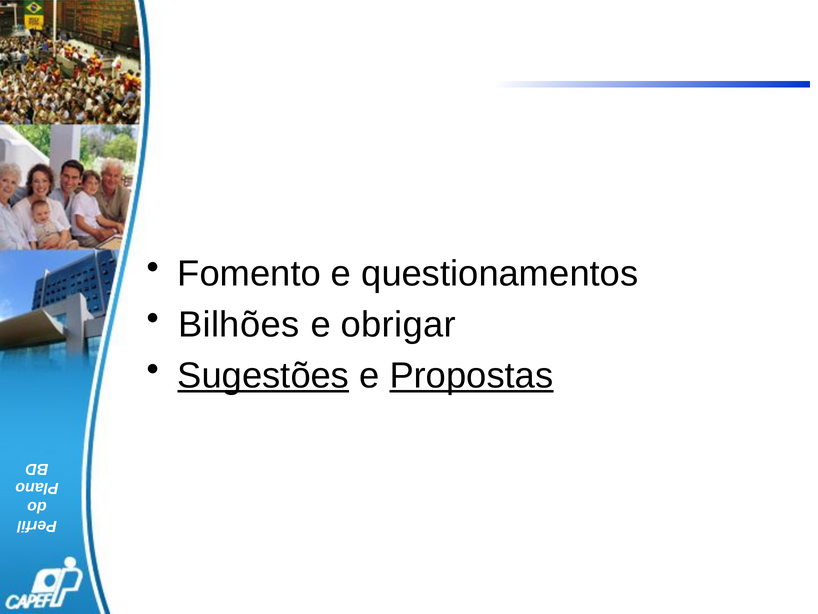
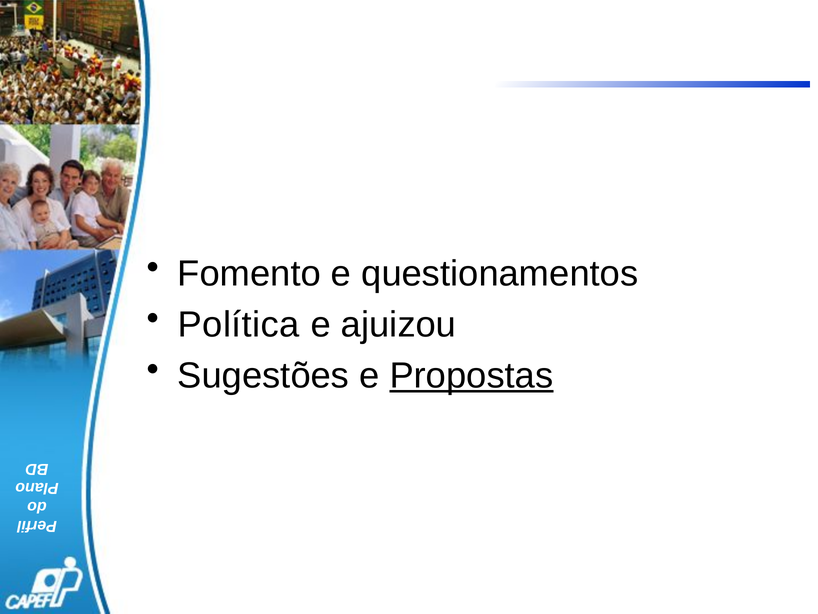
Bilhões: Bilhões -> Política
obrigar: obrigar -> ajuizou
Sugestões underline: present -> none
